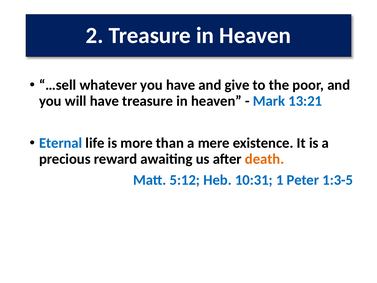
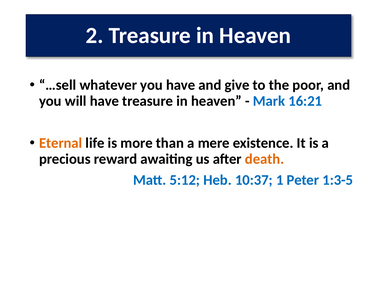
13:21: 13:21 -> 16:21
Eternal colour: blue -> orange
10:31: 10:31 -> 10:37
